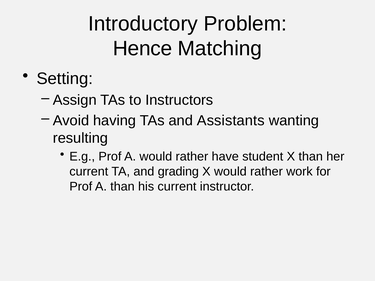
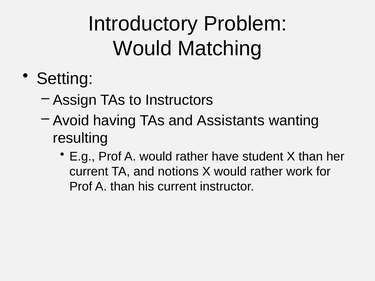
Hence at (143, 49): Hence -> Would
grading: grading -> notions
